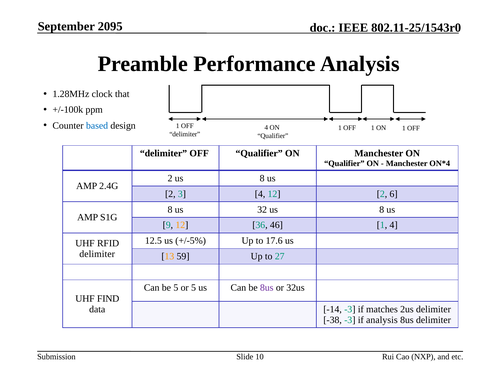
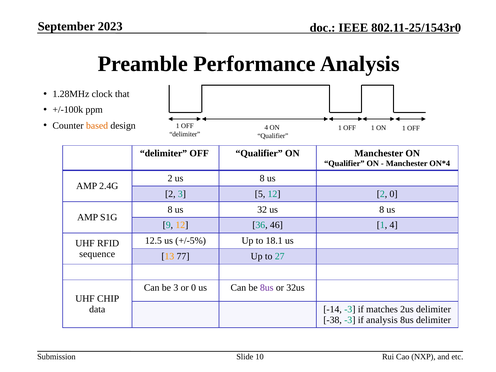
2095: 2095 -> 2023
based colour: blue -> orange
3 4: 4 -> 5
2 6: 6 -> 0
17.6: 17.6 -> 18.1
delimiter at (97, 254): delimiter -> sequence
59: 59 -> 77
be 5: 5 -> 3
or 5: 5 -> 0
FIND: FIND -> CHIP
